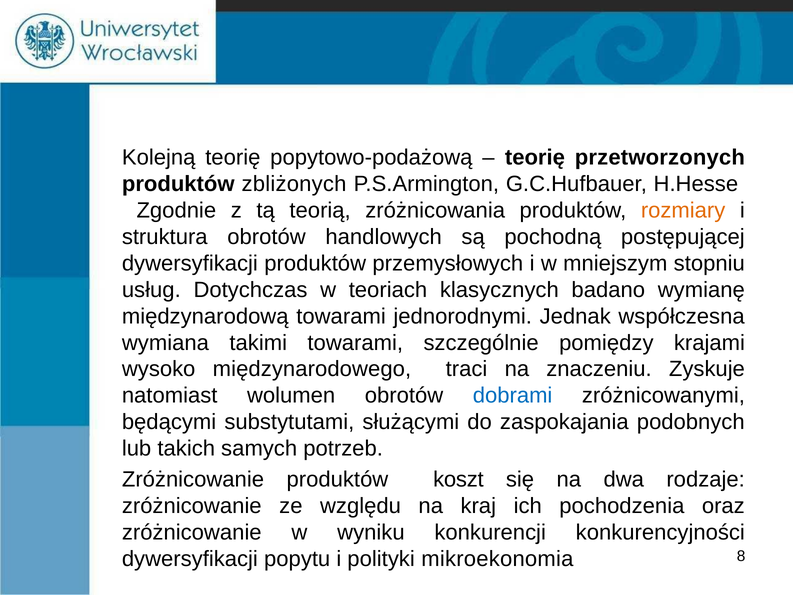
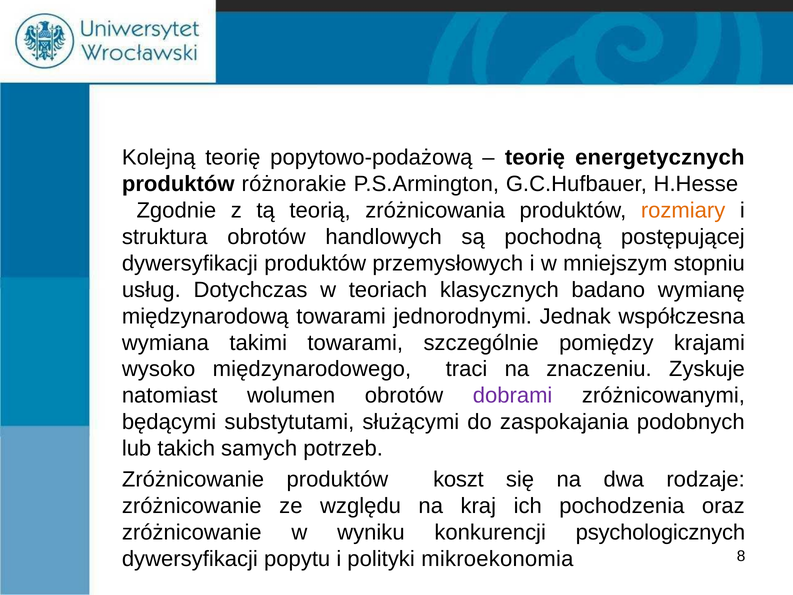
przetworzonych: przetworzonych -> energetycznych
zbliżonych: zbliżonych -> różnorakie
dobrami colour: blue -> purple
konkurencyjności: konkurencyjności -> psychologicznych
